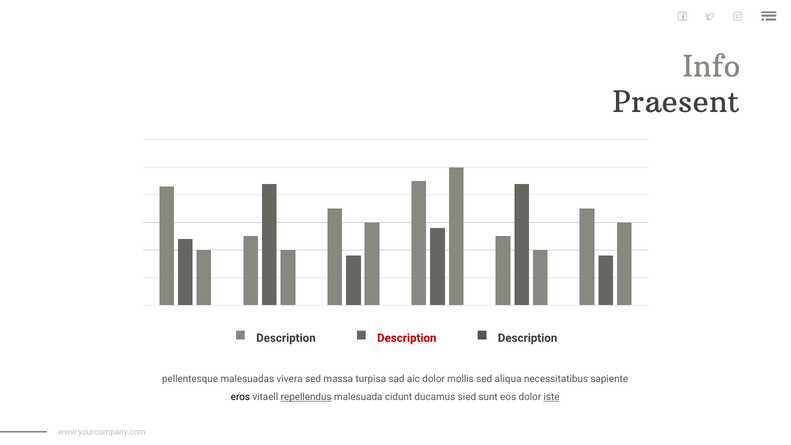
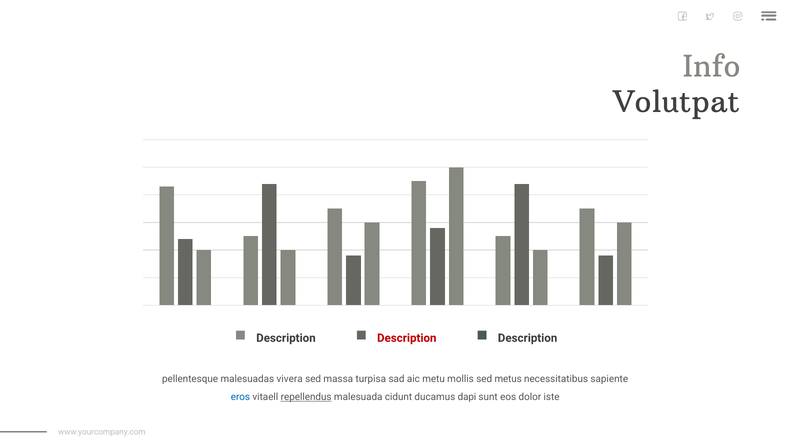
Praesent: Praesent -> Volutpat
aic dolor: dolor -> metu
aliqua: aliqua -> metus
eros colour: black -> blue
sied: sied -> dapi
iste underline: present -> none
